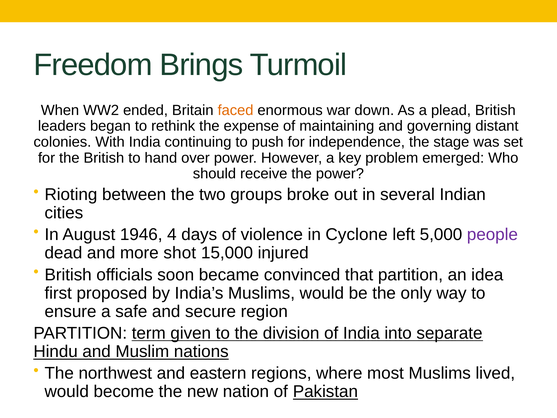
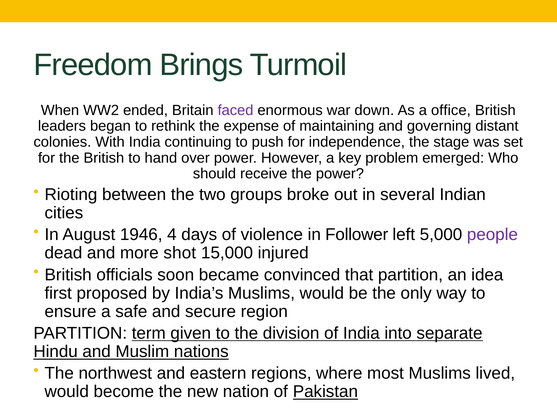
faced colour: orange -> purple
plead: plead -> office
Cyclone: Cyclone -> Follower
